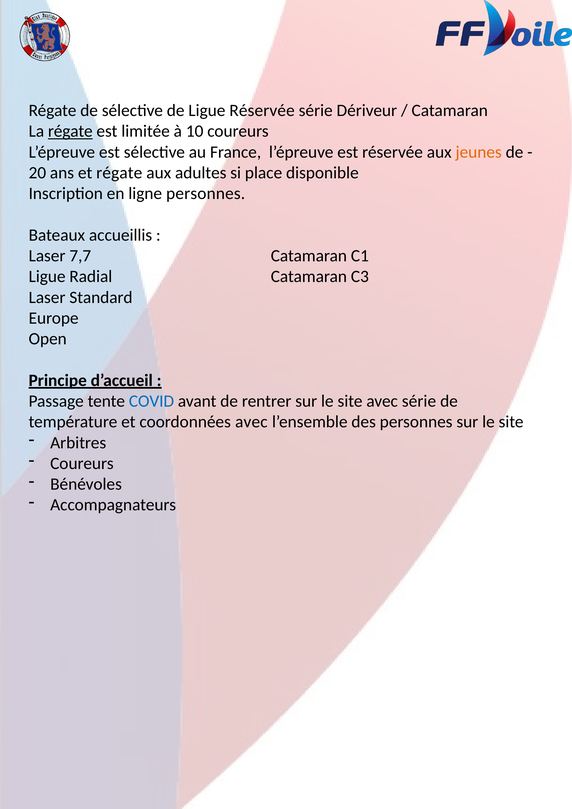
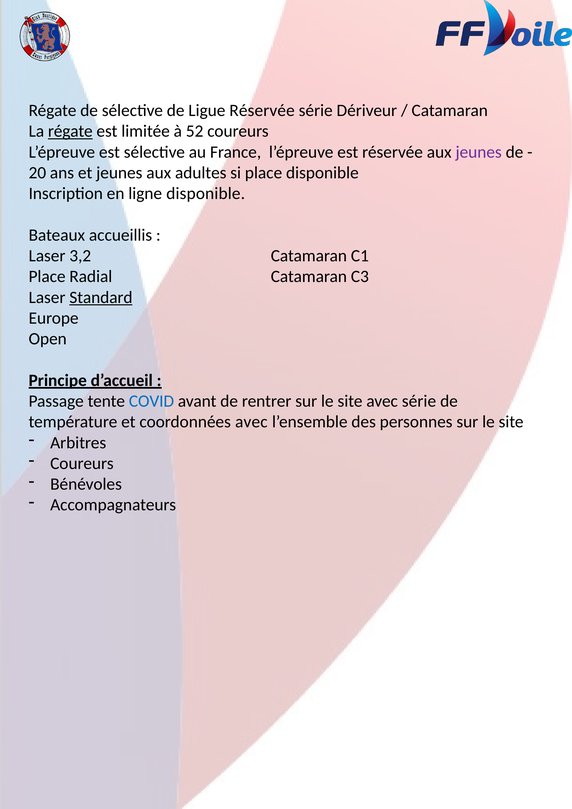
10: 10 -> 52
jeunes at (479, 152) colour: orange -> purple
et régate: régate -> jeunes
ligne personnes: personnes -> disponible
7,7: 7,7 -> 3,2
Ligue at (47, 277): Ligue -> Place
Standard underline: none -> present
